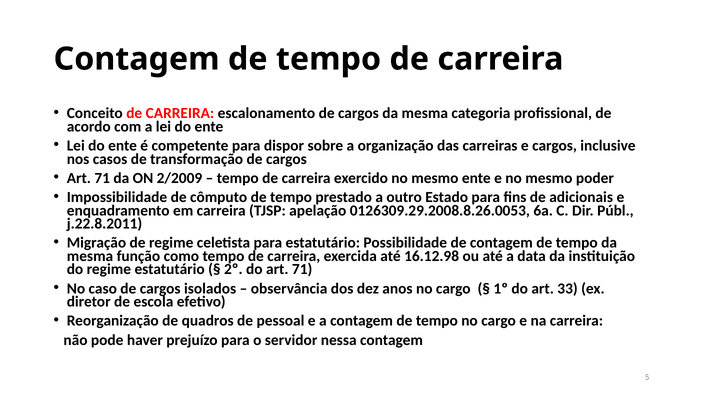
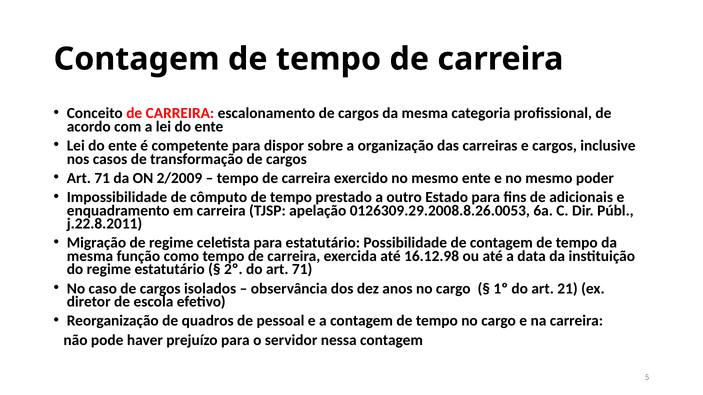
33: 33 -> 21
